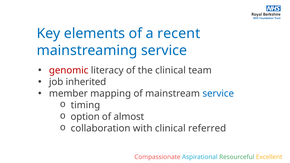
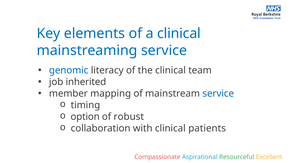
a recent: recent -> clinical
genomic colour: red -> blue
almost: almost -> robust
referred: referred -> patients
